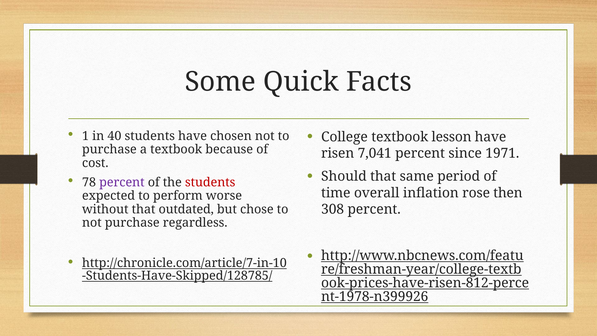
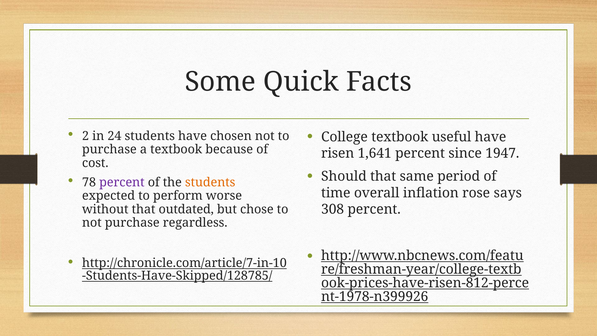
1: 1 -> 2
40: 40 -> 24
lesson: lesson -> useful
7,041: 7,041 -> 1,641
1971: 1971 -> 1947
students at (210, 182) colour: red -> orange
then: then -> says
